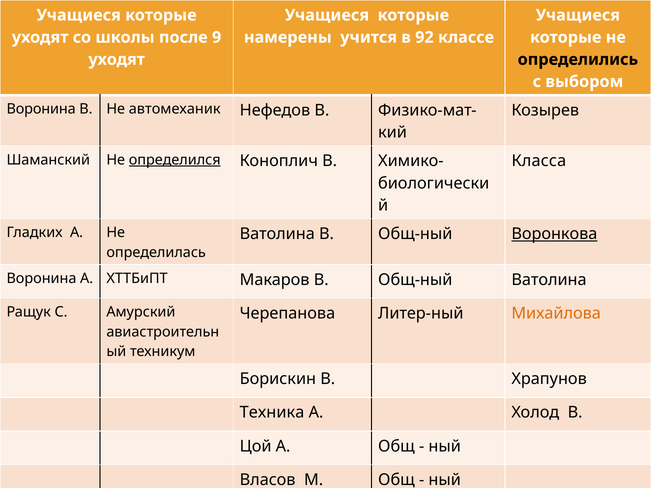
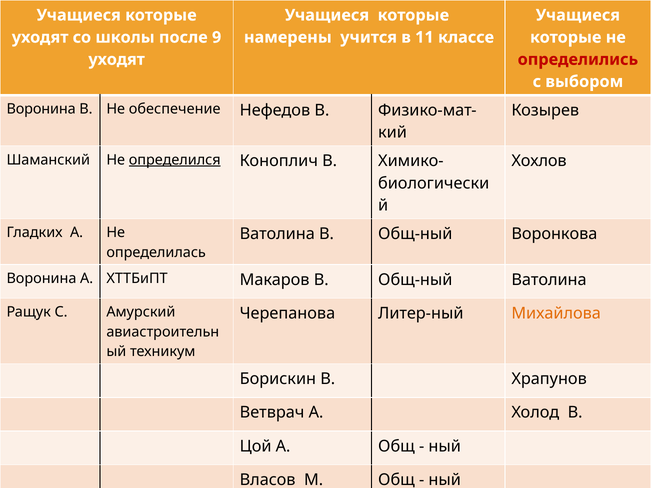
92: 92 -> 11
определились colour: black -> red
автомеханик: автомеханик -> обеспечение
Класса: Класса -> Хохлов
Воронкова underline: present -> none
Техника: Техника -> Ветврач
